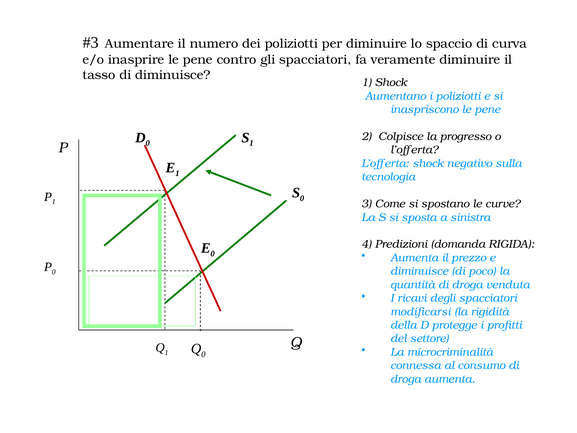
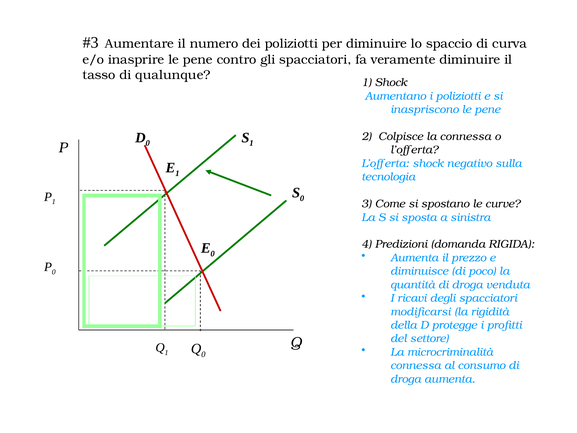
di diminuisce: diminuisce -> qualunque
la progresso: progresso -> connessa
